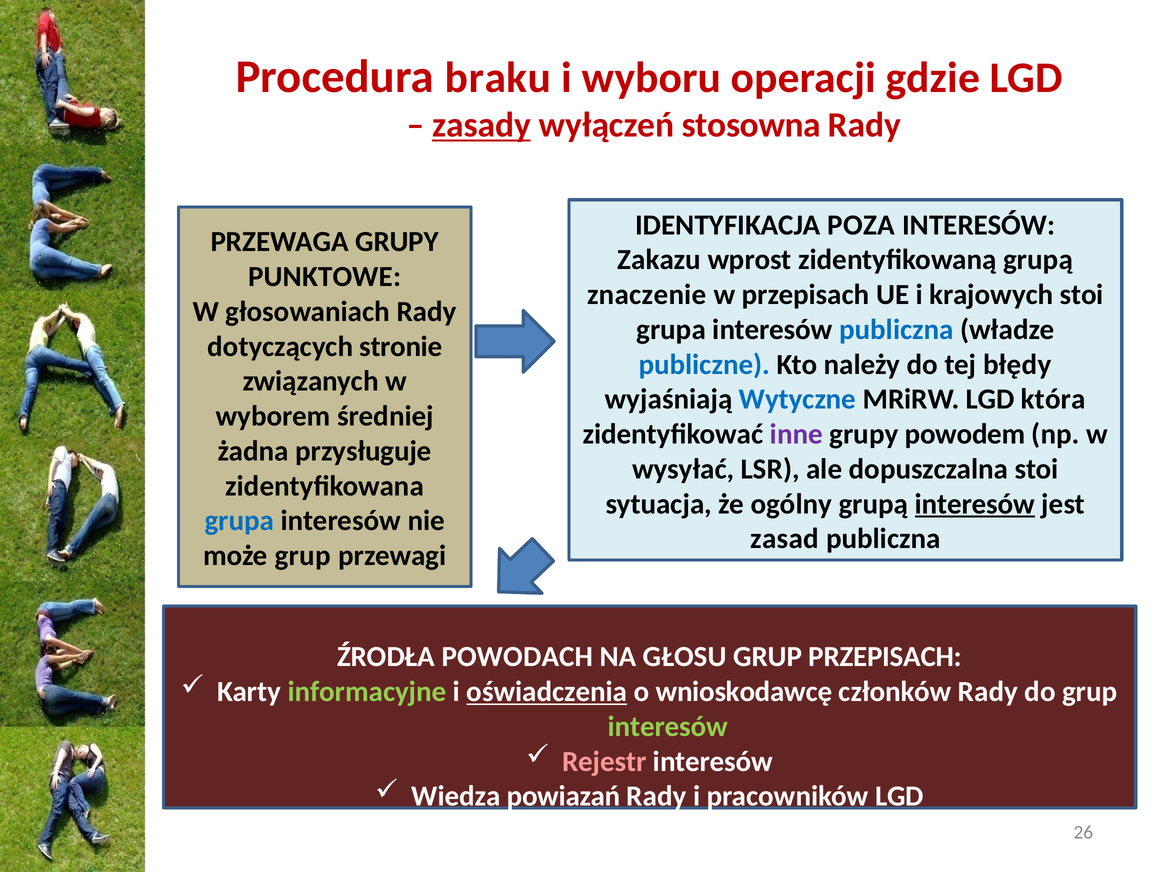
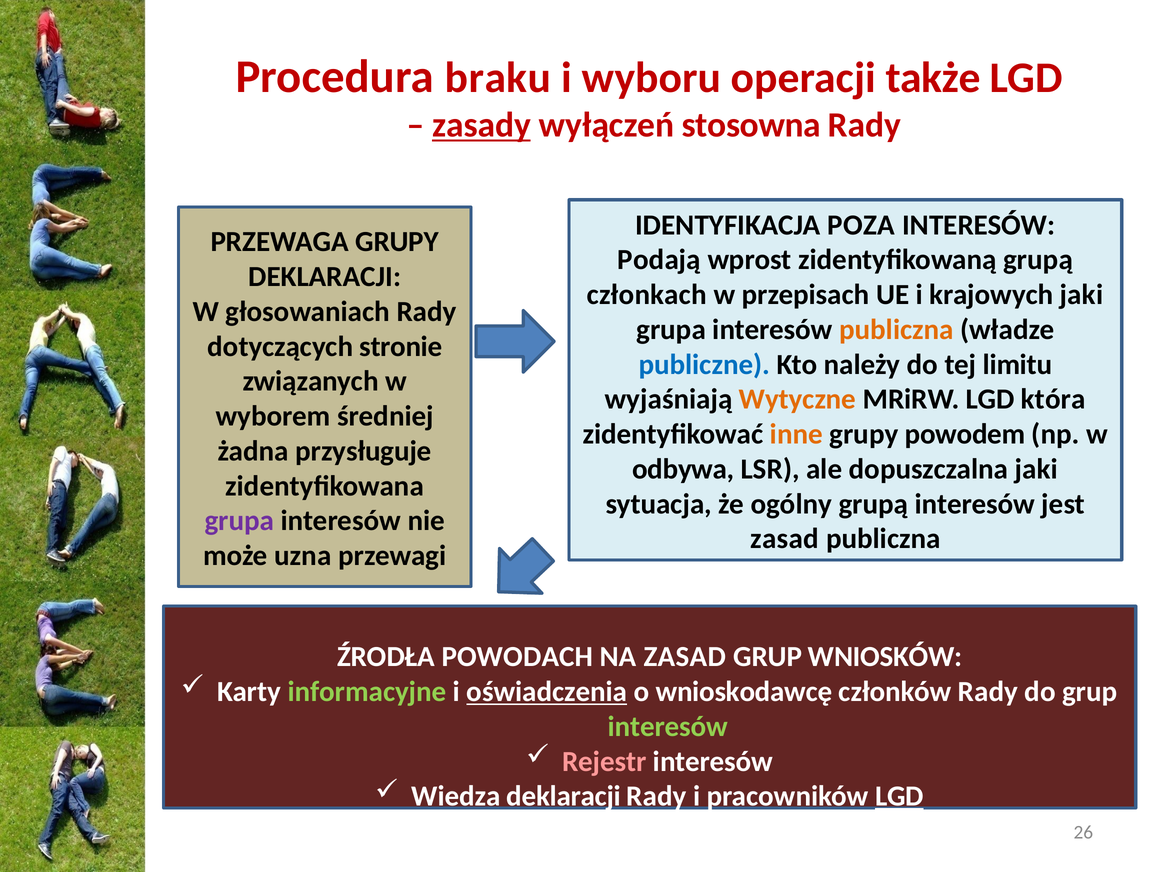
gdzie: gdzie -> także
Zakazu: Zakazu -> Podają
PUNKTOWE at (325, 277): PUNKTOWE -> DEKLARACJI
znaczenie: znaczenie -> członkach
krajowych stoi: stoi -> jaki
publiczna at (897, 330) colour: blue -> orange
błędy: błędy -> limitu
Wytyczne colour: blue -> orange
inne colour: purple -> orange
wysyłać: wysyłać -> odbywa
dopuszczalna stoi: stoi -> jaki
interesów at (975, 504) underline: present -> none
grupa at (239, 521) colour: blue -> purple
może grup: grup -> uzna
NA GŁOSU: GŁOSU -> ZASAD
GRUP PRZEPISACH: PRZEPISACH -> WNIOSKÓW
Wiedza powiazań: powiazań -> deklaracji
LGD at (899, 797) underline: none -> present
